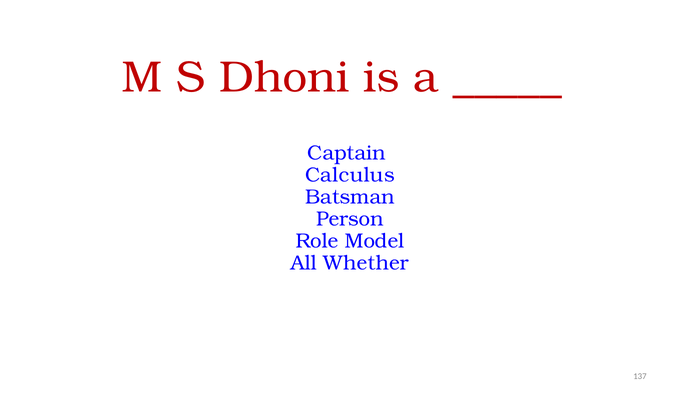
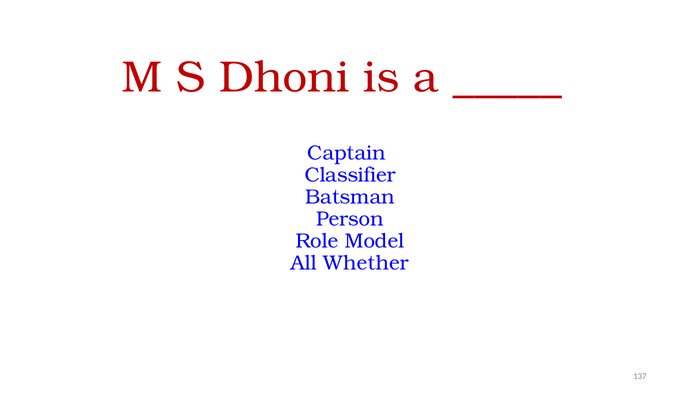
Calculus: Calculus -> Classifier
